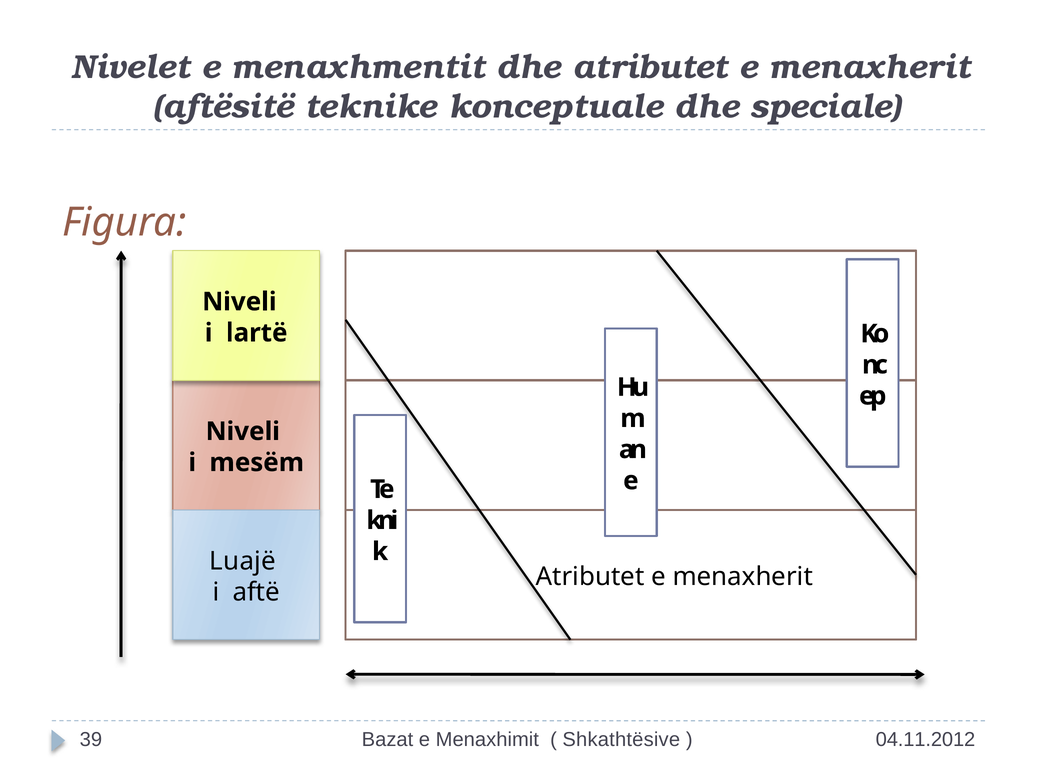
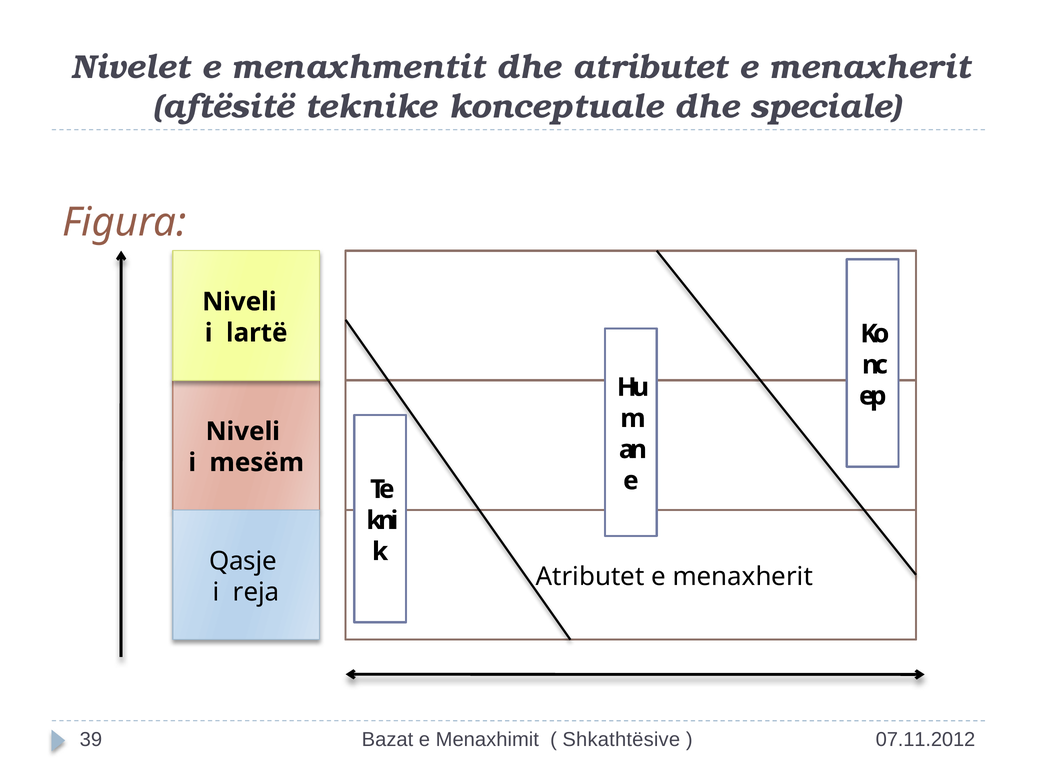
Luajë: Luajë -> Qasje
aftë: aftë -> reja
04.11.2012: 04.11.2012 -> 07.11.2012
